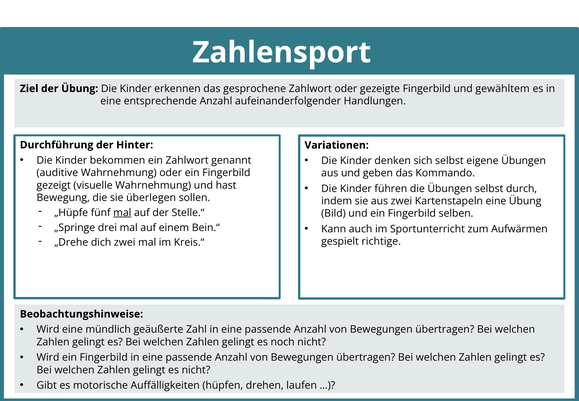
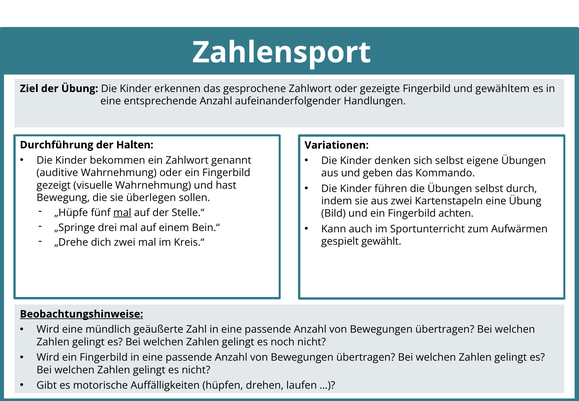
Hinter: Hinter -> Halten
selben: selben -> achten
richtige: richtige -> gewählt
Beobachtungshinweise underline: none -> present
